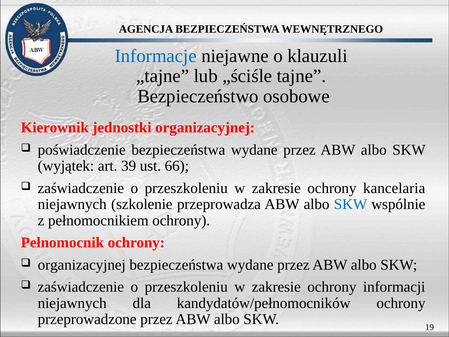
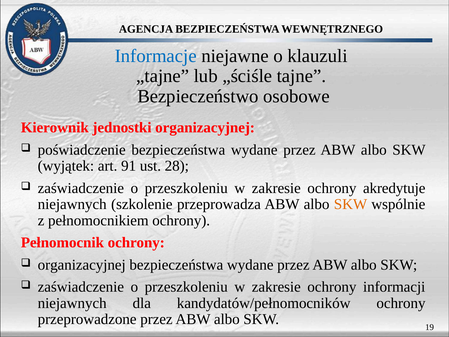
39: 39 -> 91
66: 66 -> 28
kancelaria: kancelaria -> akredytuje
SKW at (351, 204) colour: blue -> orange
